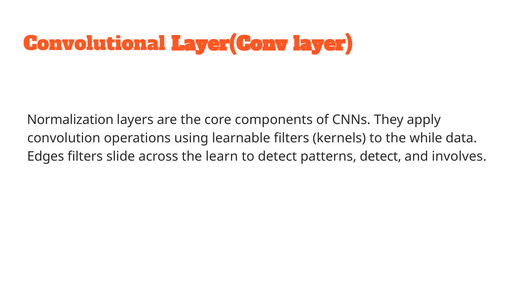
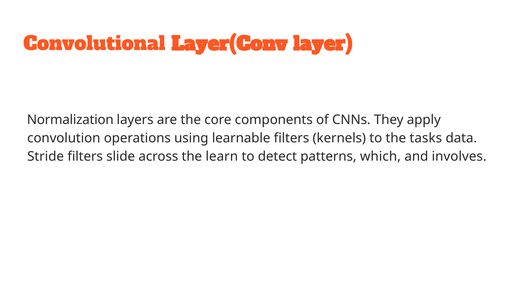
while: while -> tasks
Edges: Edges -> Stride
patterns detect: detect -> which
